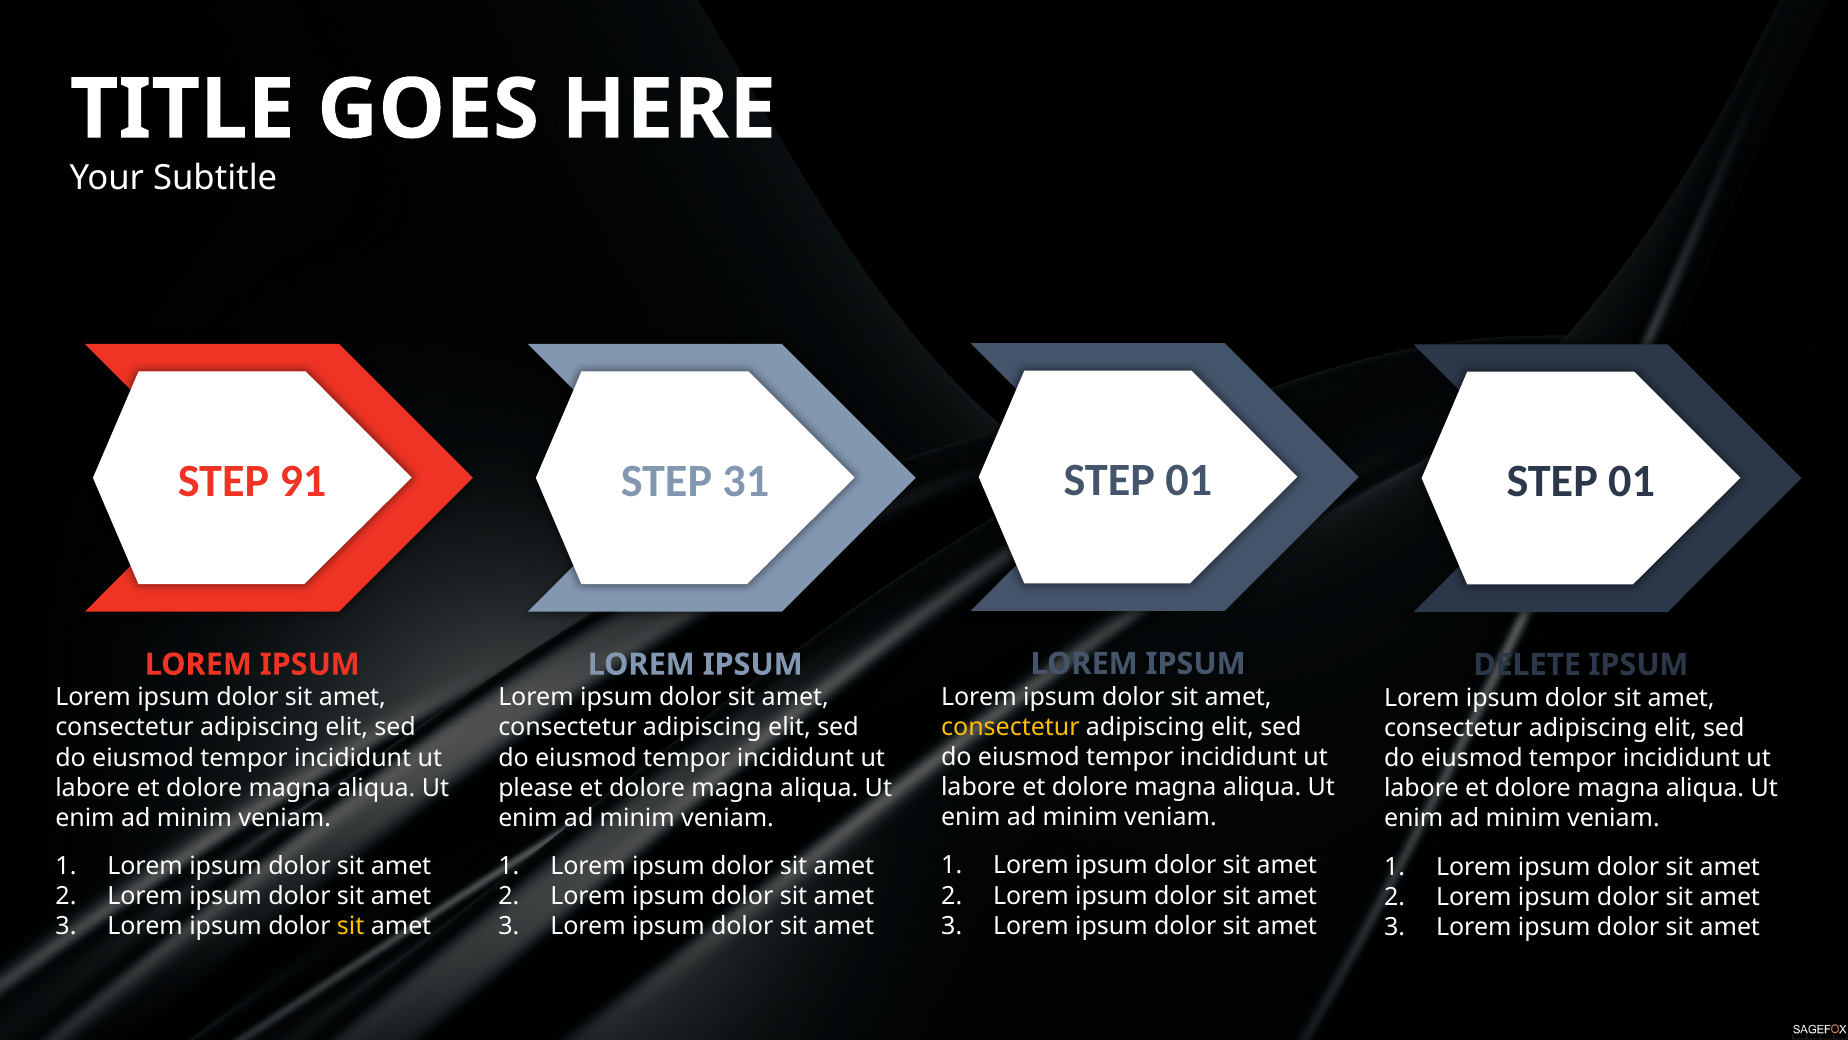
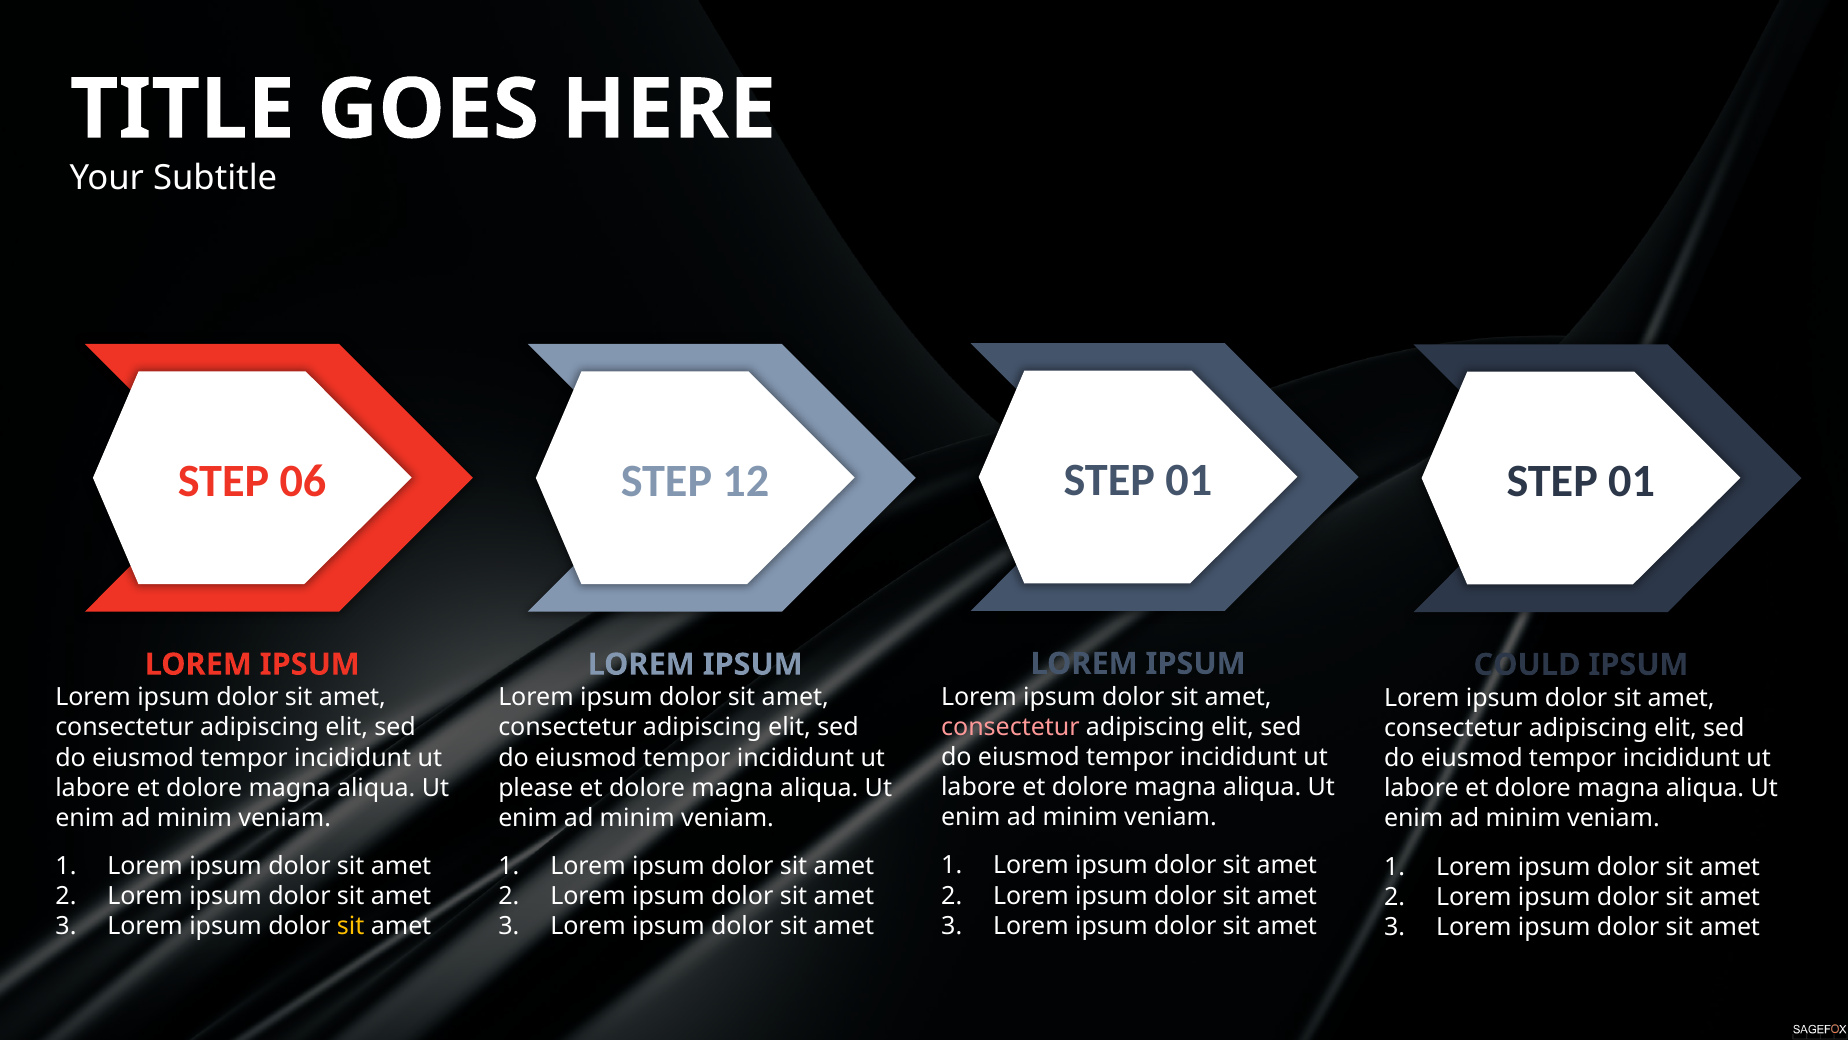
91: 91 -> 06
31: 31 -> 12
DELETE: DELETE -> COULD
consectetur at (1010, 727) colour: yellow -> pink
